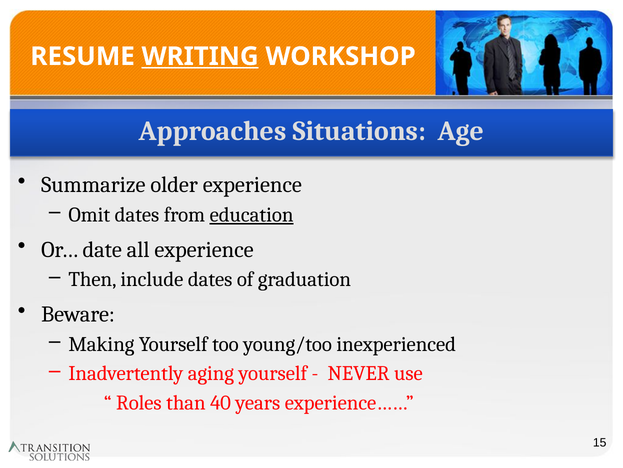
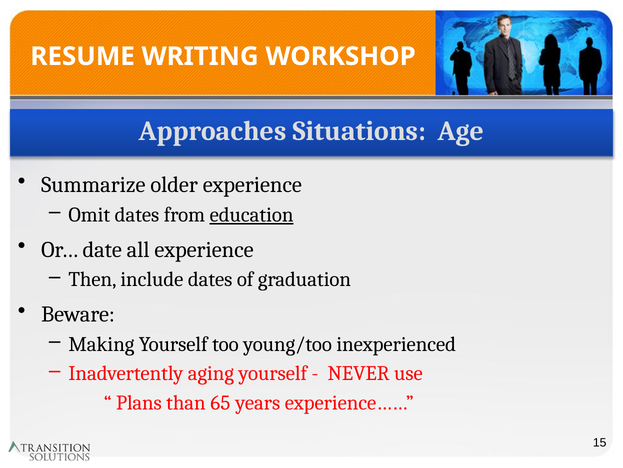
WRITING underline: present -> none
Roles: Roles -> Plans
40: 40 -> 65
